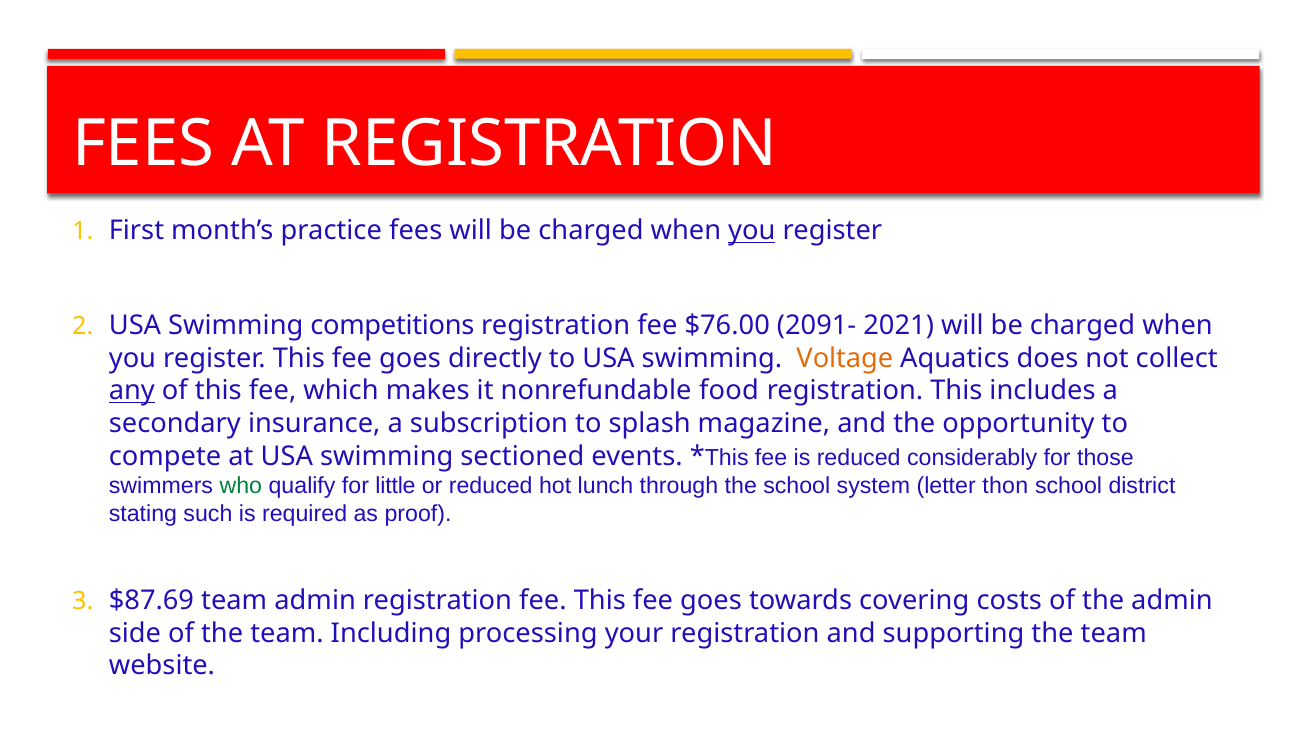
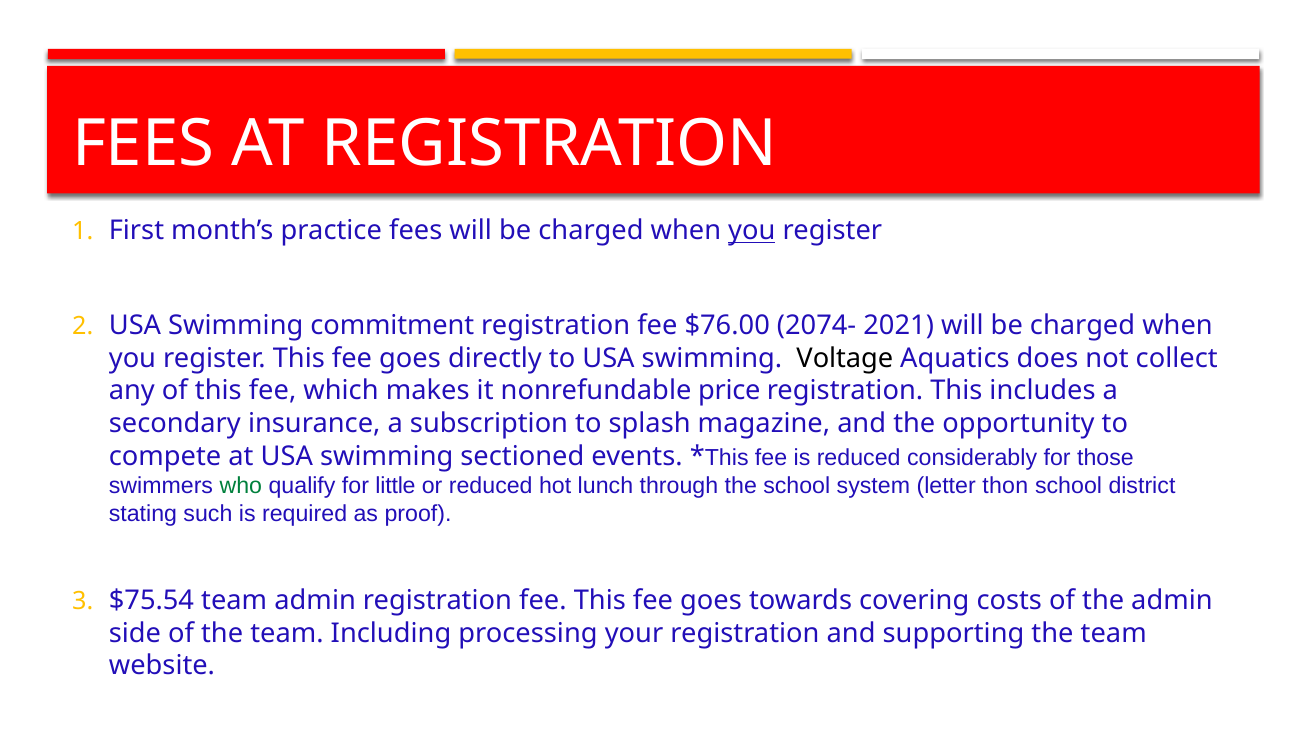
competitions: competitions -> commitment
2091-: 2091- -> 2074-
Voltage colour: orange -> black
any underline: present -> none
food: food -> price
$87.69: $87.69 -> $75.54
